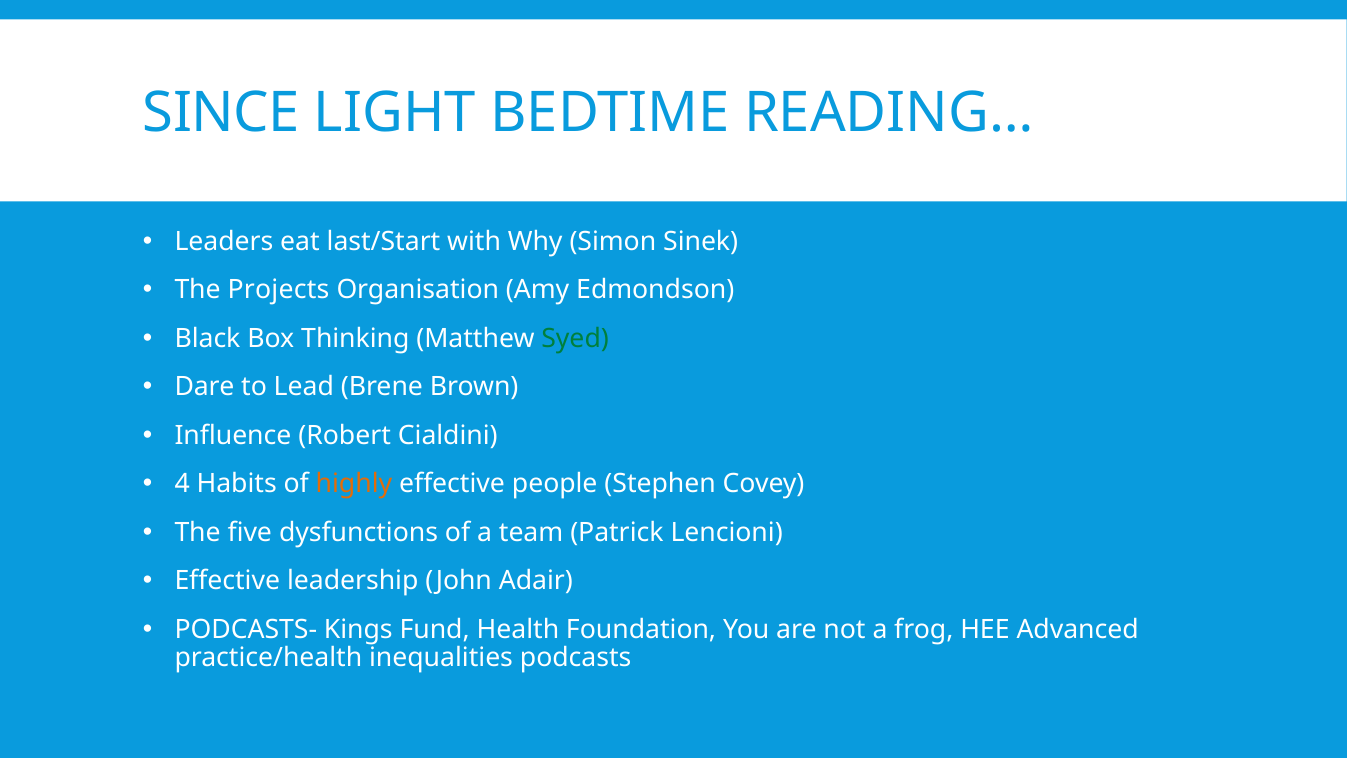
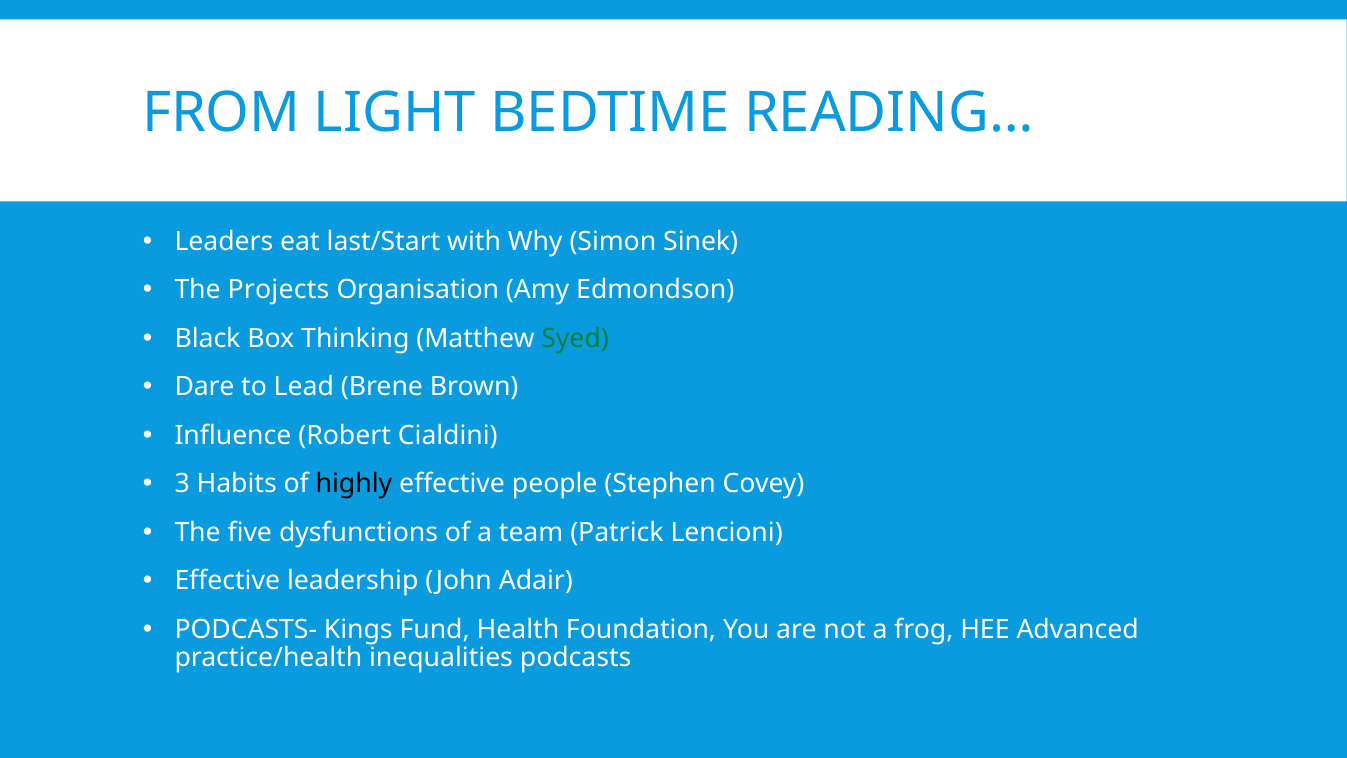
SINCE: SINCE -> FROM
4: 4 -> 3
highly colour: orange -> black
